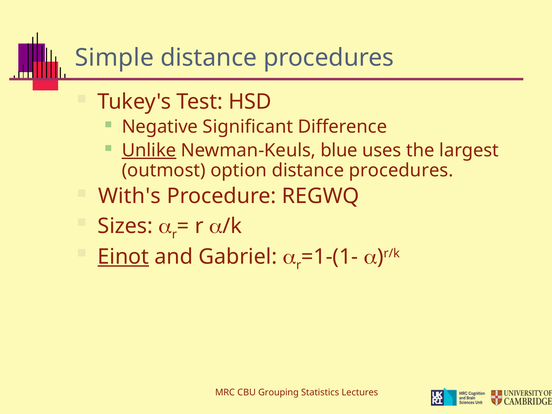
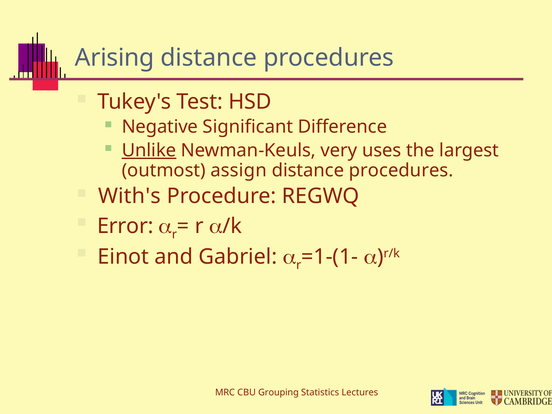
Simple: Simple -> Arising
blue: blue -> very
option: option -> assign
Sizes: Sizes -> Error
Einot underline: present -> none
